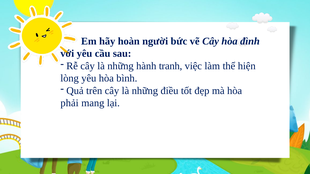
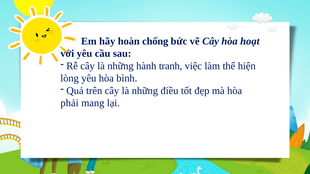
người: người -> chống
đình: đình -> hoạt
